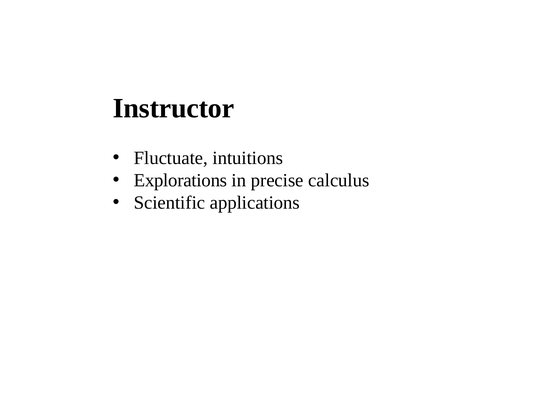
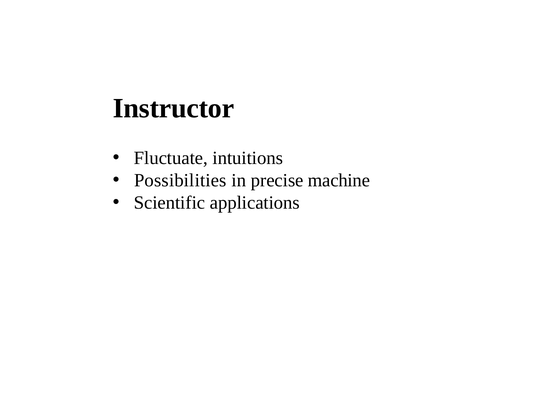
Explorations: Explorations -> Possibilities
calculus: calculus -> machine
